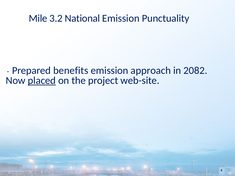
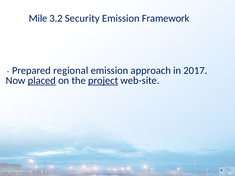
National: National -> Security
Punctuality: Punctuality -> Framework
benefits: benefits -> regional
2082: 2082 -> 2017
project underline: none -> present
